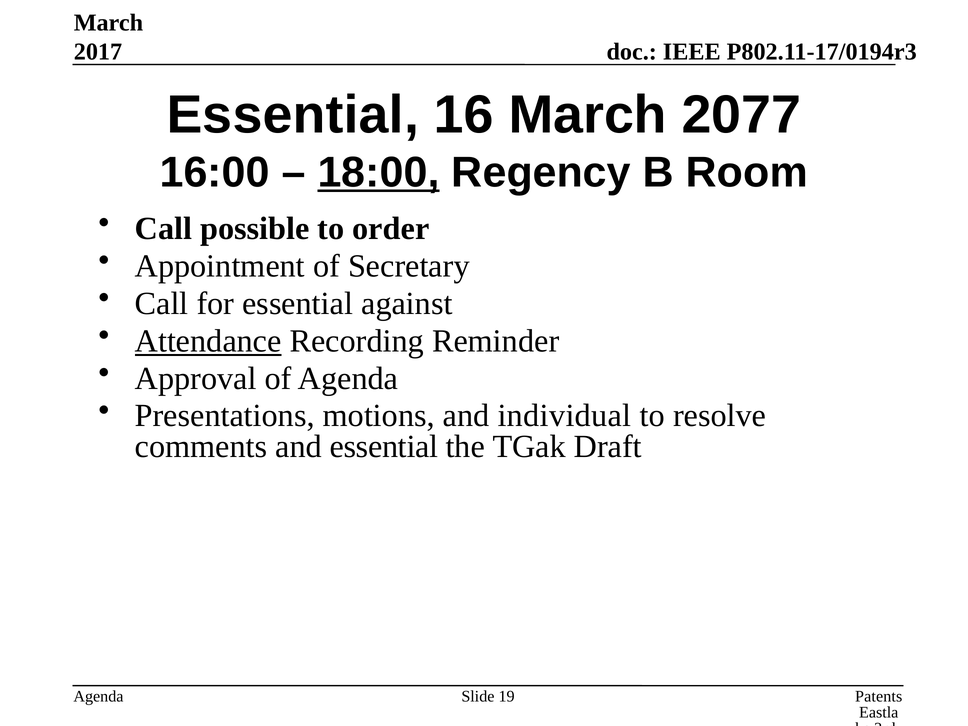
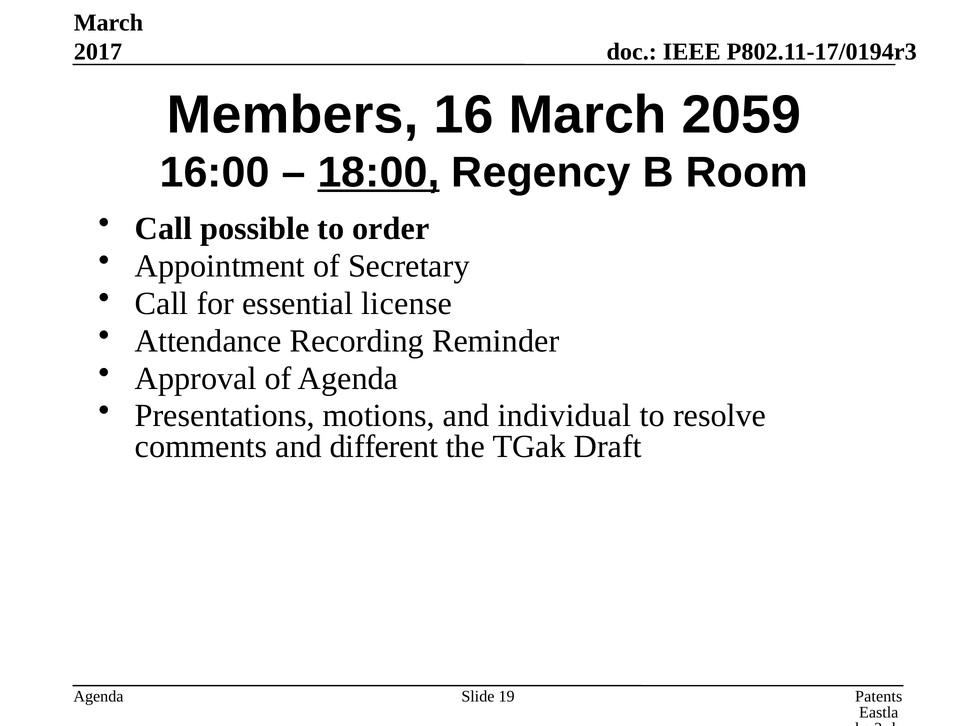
Essential at (293, 115): Essential -> Members
2077: 2077 -> 2059
against: against -> license
Attendance underline: present -> none
and essential: essential -> different
